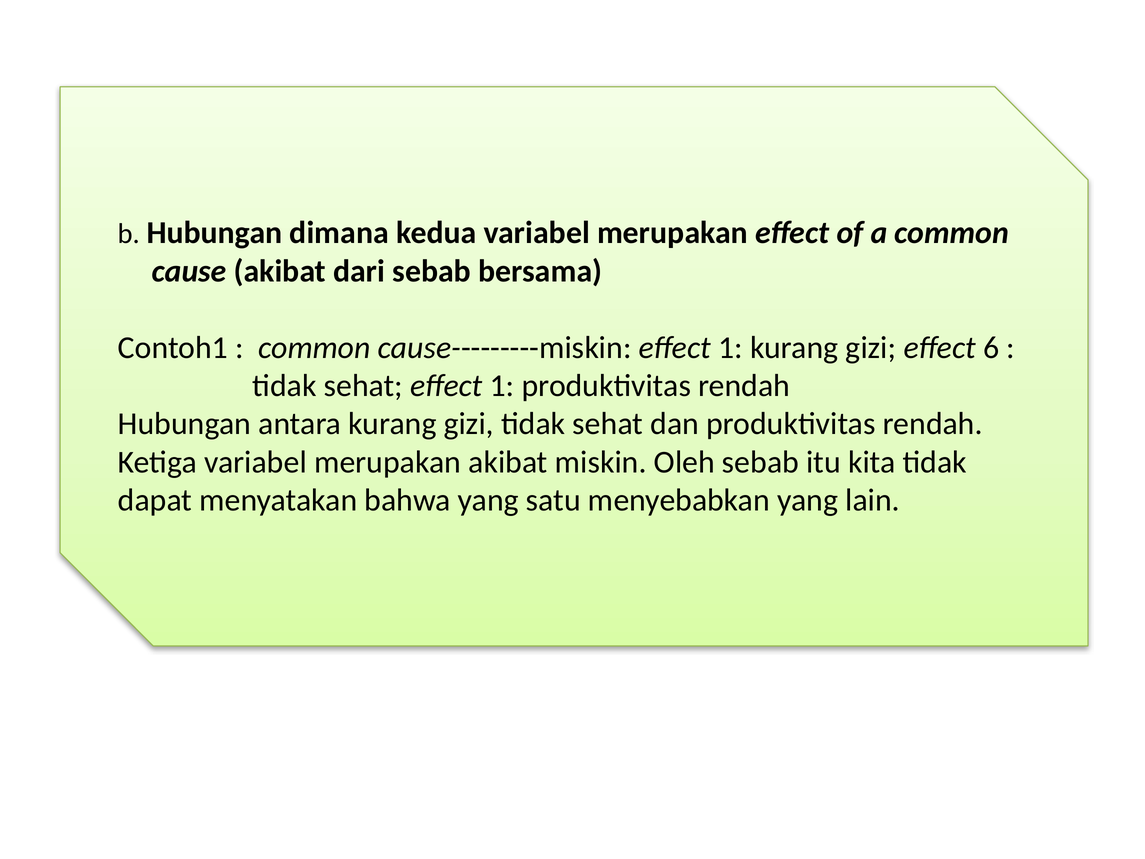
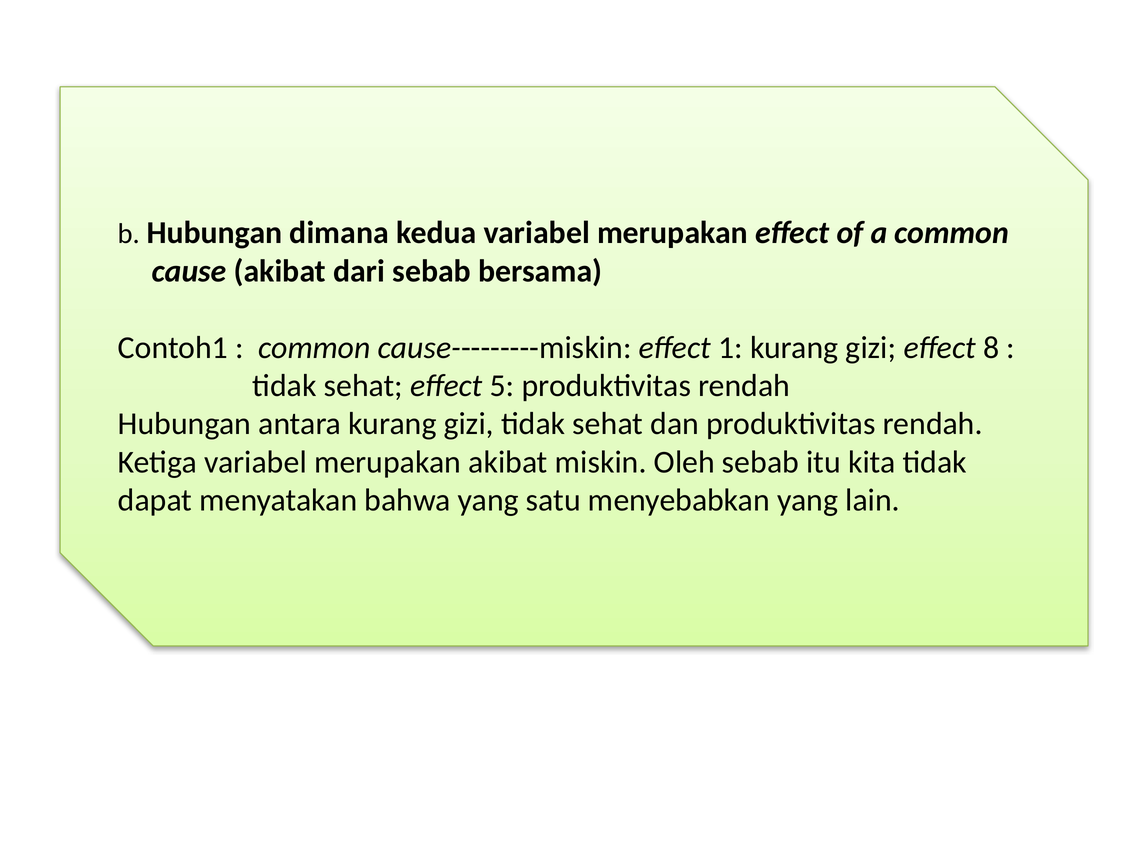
6: 6 -> 8
sehat effect 1: 1 -> 5
